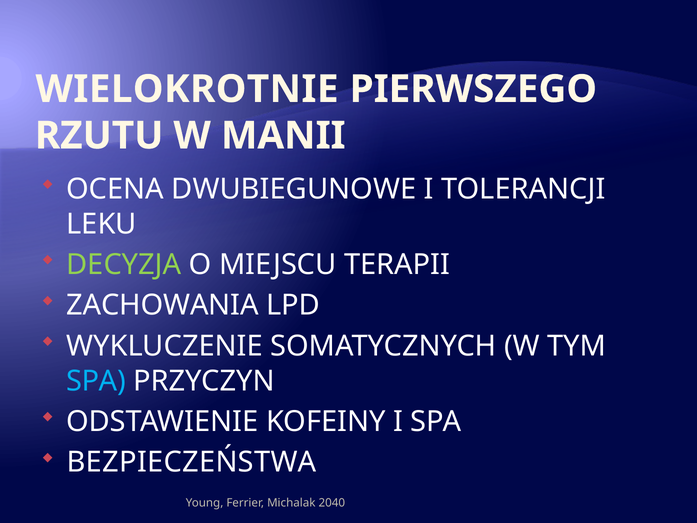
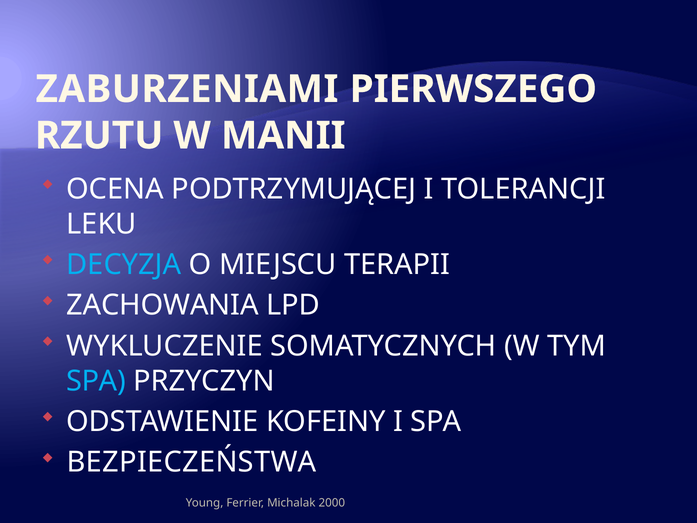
WIELOKROTNIE: WIELOKROTNIE -> ZABURZENIAMI
DWUBIEGUNOWE: DWUBIEGUNOWE -> PODTRZYMUJĄCEJ
DECYZJA colour: light green -> light blue
2040: 2040 -> 2000
